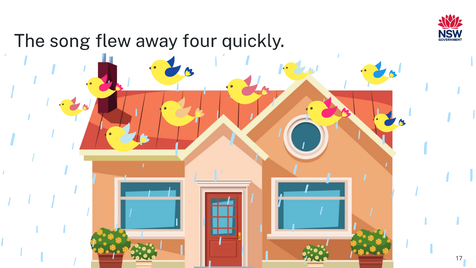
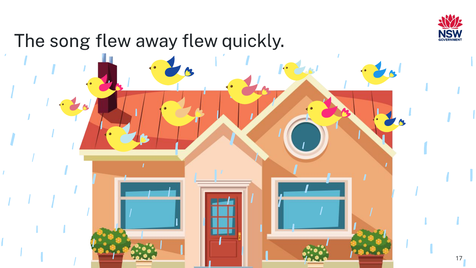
away four: four -> flew
